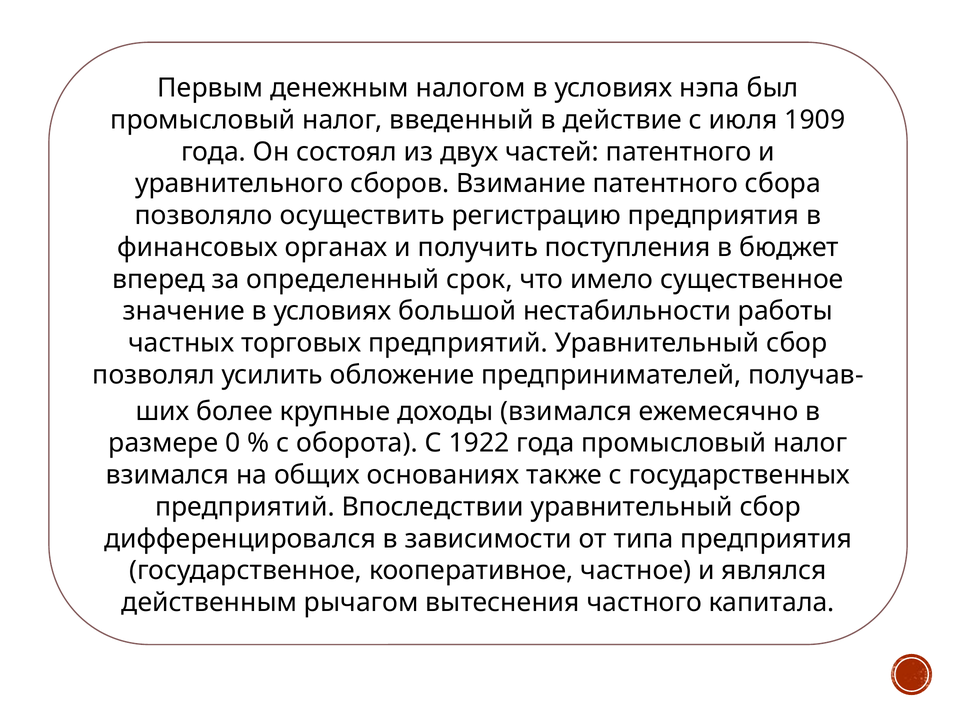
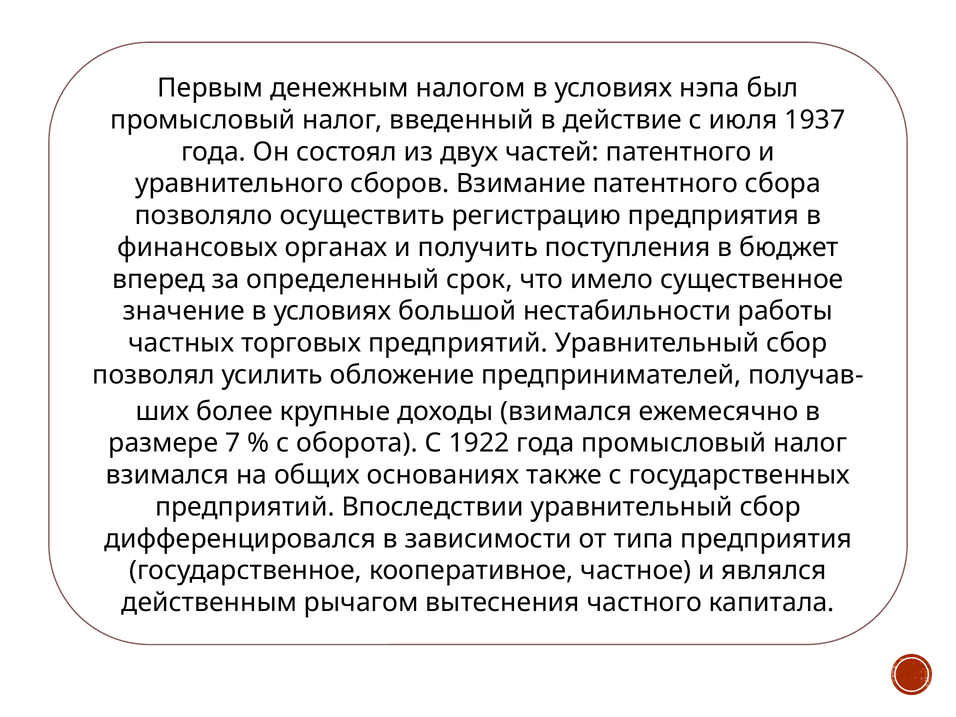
1909: 1909 -> 1937
0: 0 -> 7
